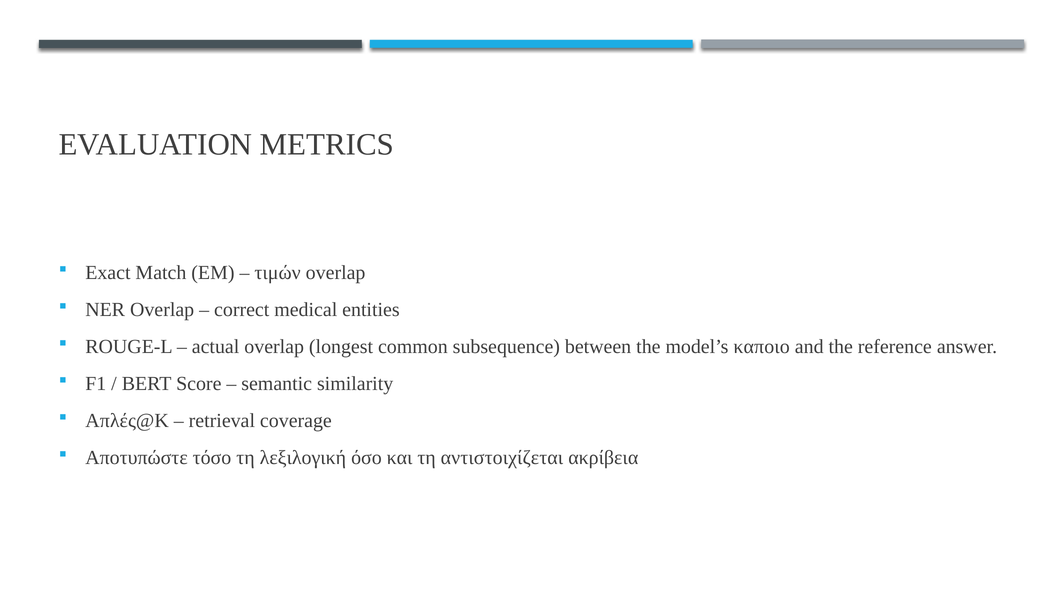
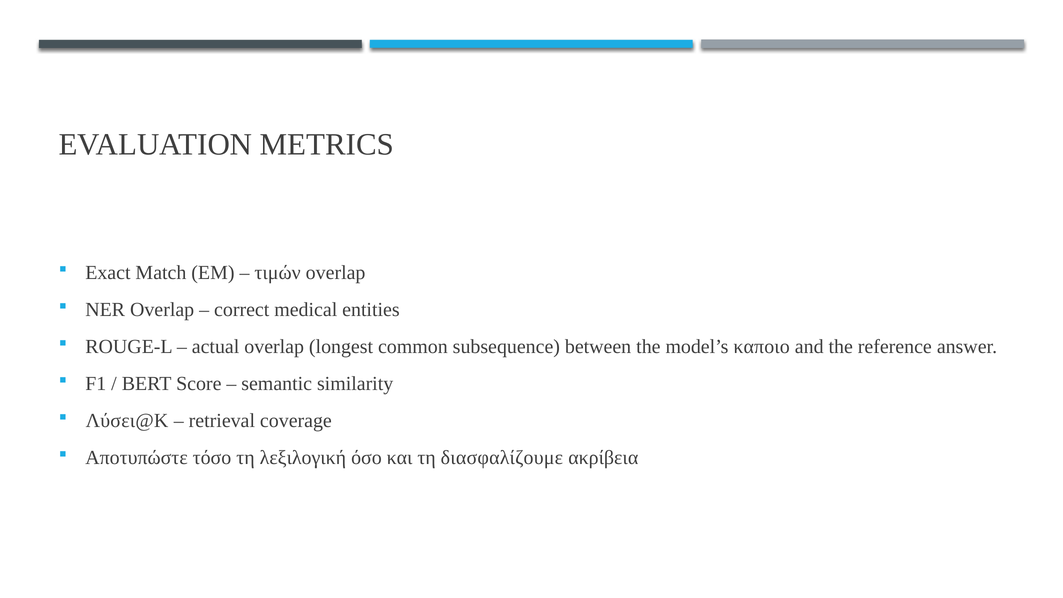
Απλές@K: Απλές@K -> Λύσει@K
αντιστοιχίζεται: αντιστοιχίζεται -> διασφαλίζουμε
